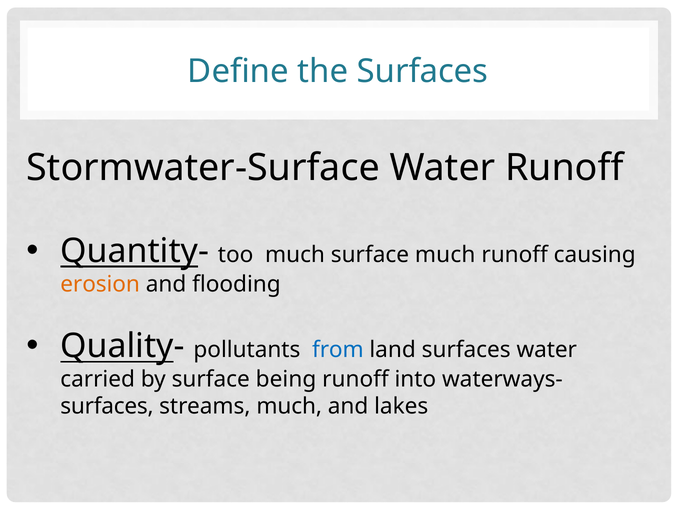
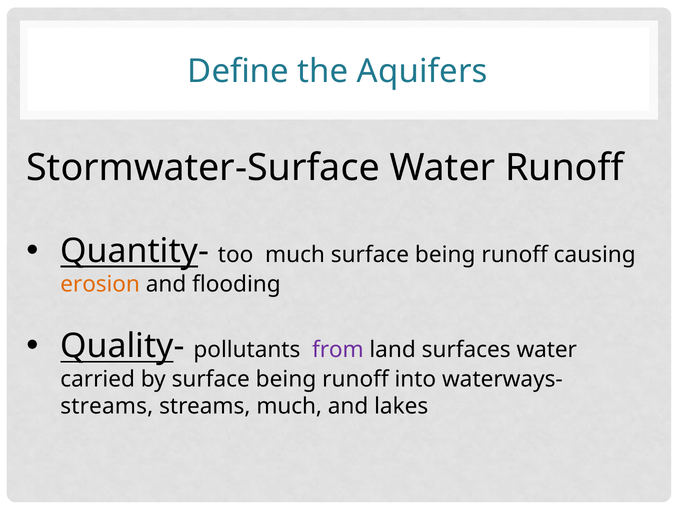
the Surfaces: Surfaces -> Aquifers
much surface much: much -> being
from colour: blue -> purple
surfaces at (107, 406): surfaces -> streams
